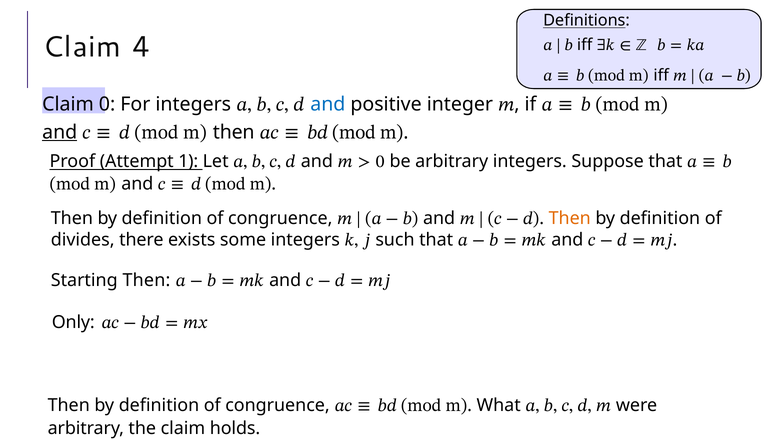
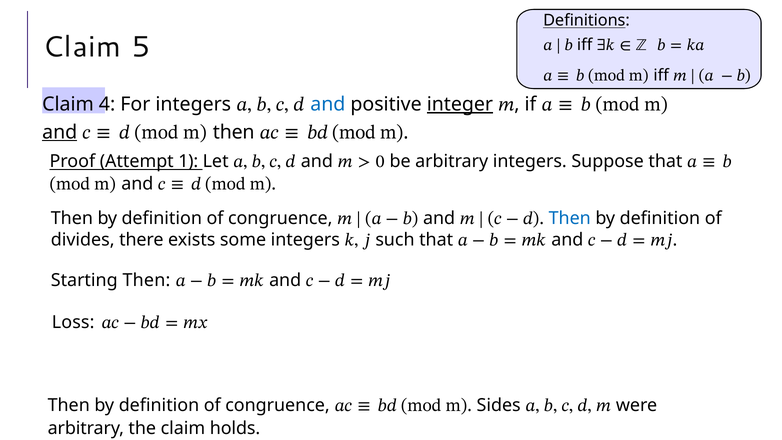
4: 4 -> 5
Claim 0: 0 -> 4
integer underline: none -> present
Then at (570, 218) colour: orange -> blue
Only: Only -> Loss
What: What -> Sides
